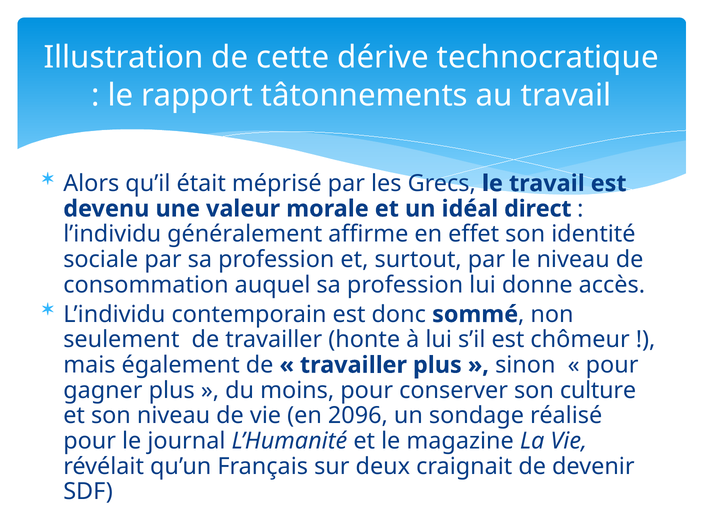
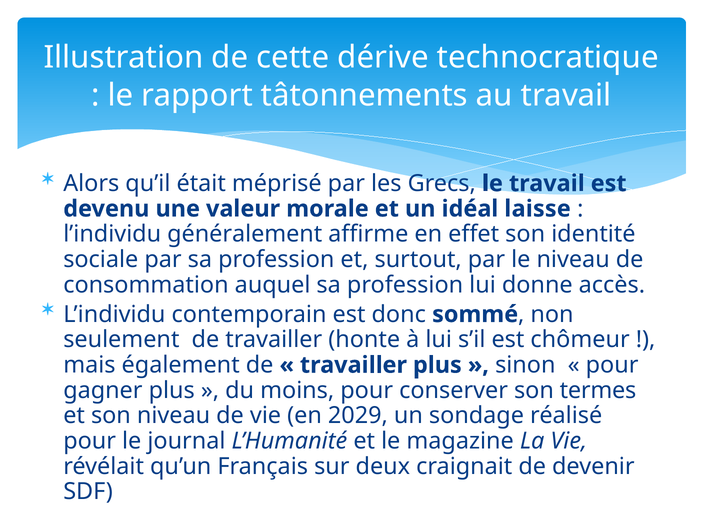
direct: direct -> laisse
culture: culture -> termes
2096: 2096 -> 2029
